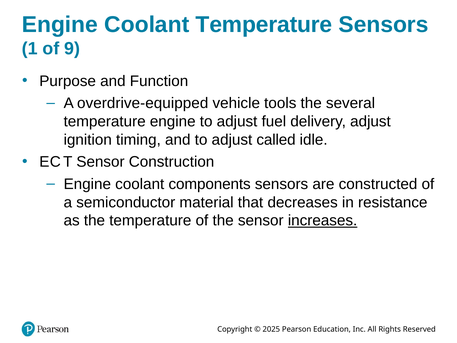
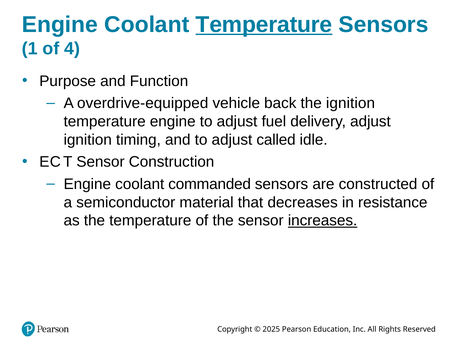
Temperature at (264, 25) underline: none -> present
9: 9 -> 4
tools: tools -> back
the several: several -> ignition
components: components -> commanded
